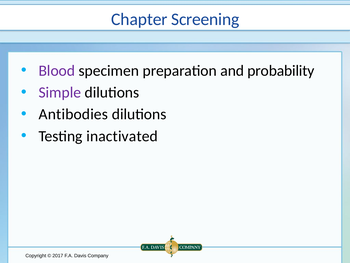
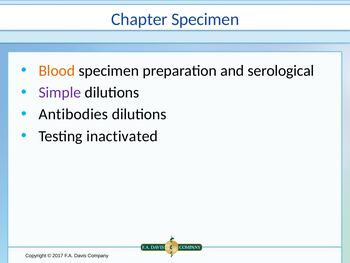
Chapter Screening: Screening -> Specimen
Blood colour: purple -> orange
probability: probability -> serological
